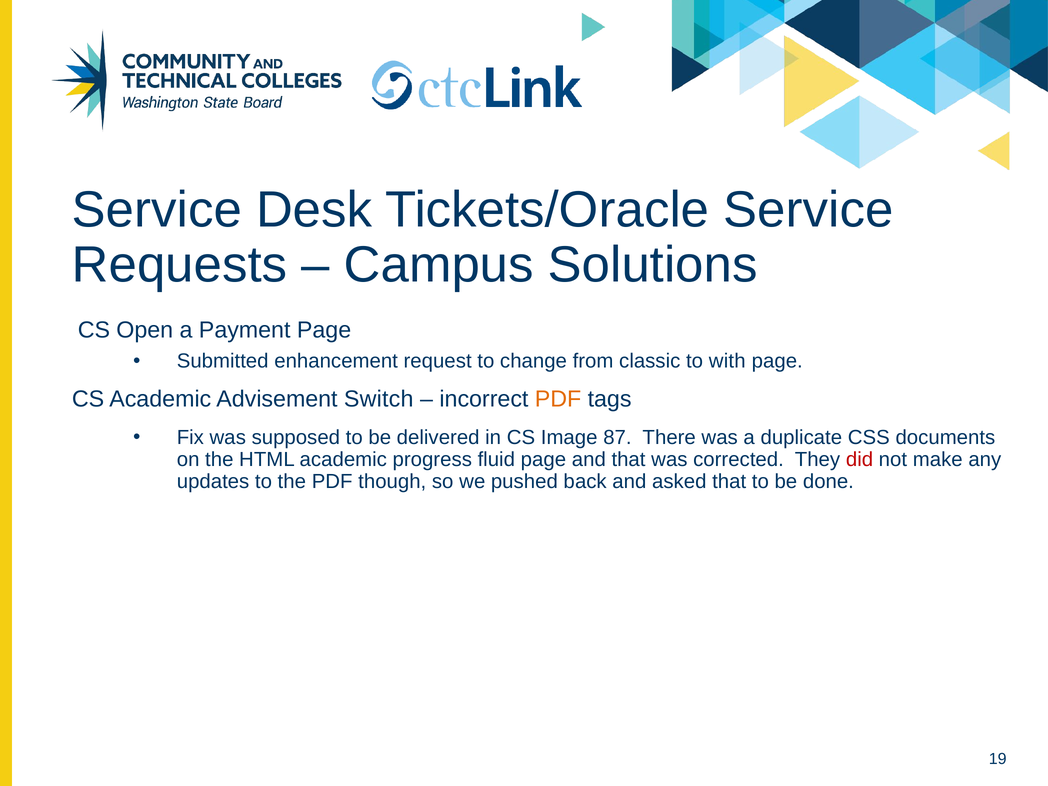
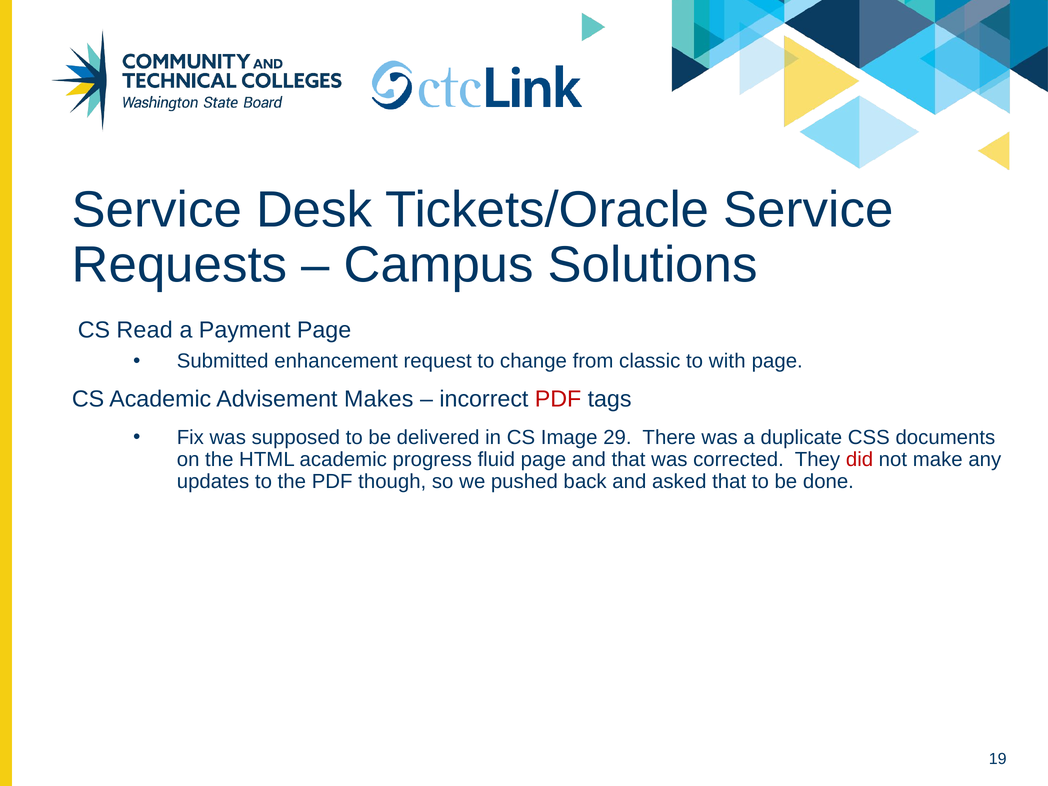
Open: Open -> Read
Switch: Switch -> Makes
PDF at (558, 399) colour: orange -> red
87: 87 -> 29
